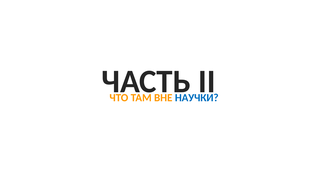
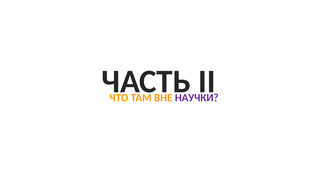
НАУЧКИ colour: blue -> purple
